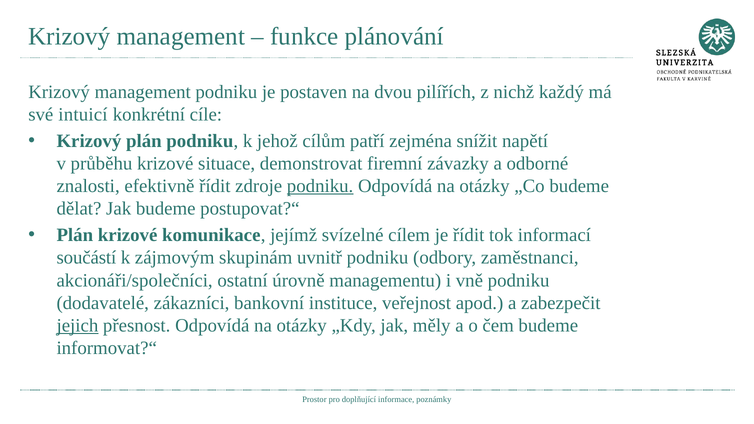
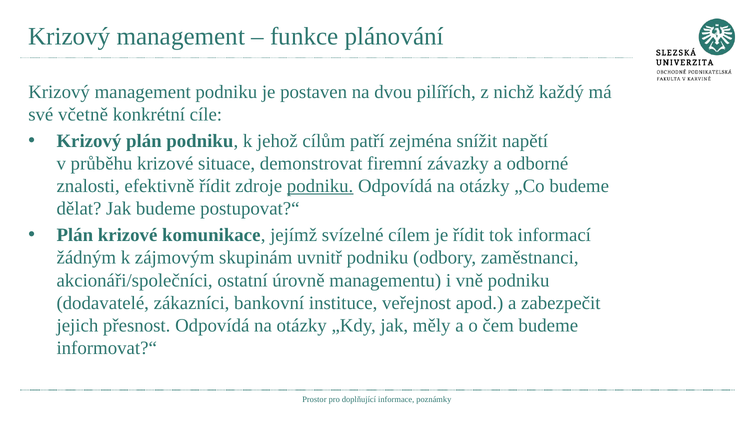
intuicí: intuicí -> včetně
součástí: součástí -> žádným
jejich underline: present -> none
